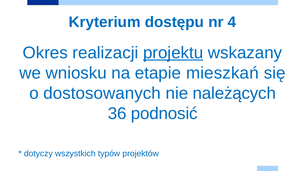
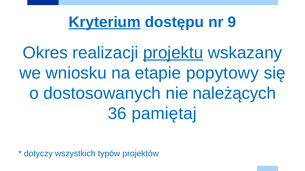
Kryterium underline: none -> present
4: 4 -> 9
mieszkań: mieszkań -> popytowy
podnosić: podnosić -> pamiętaj
